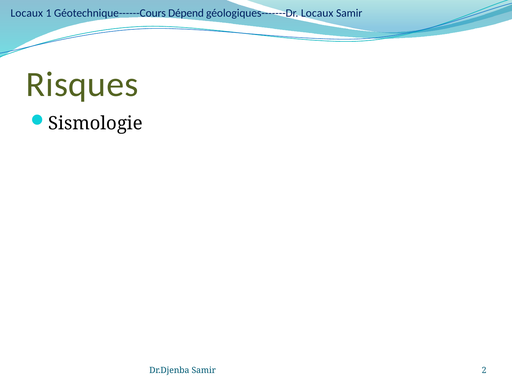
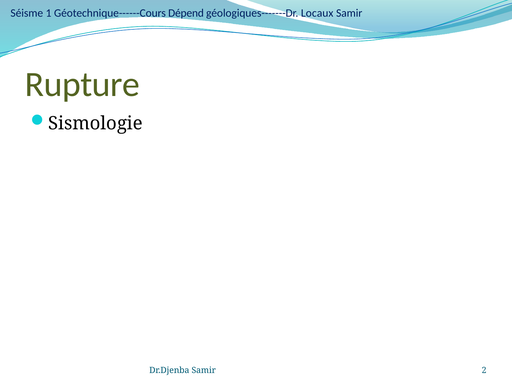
Locaux at (27, 13): Locaux -> Séisme
Risques: Risques -> Rupture
